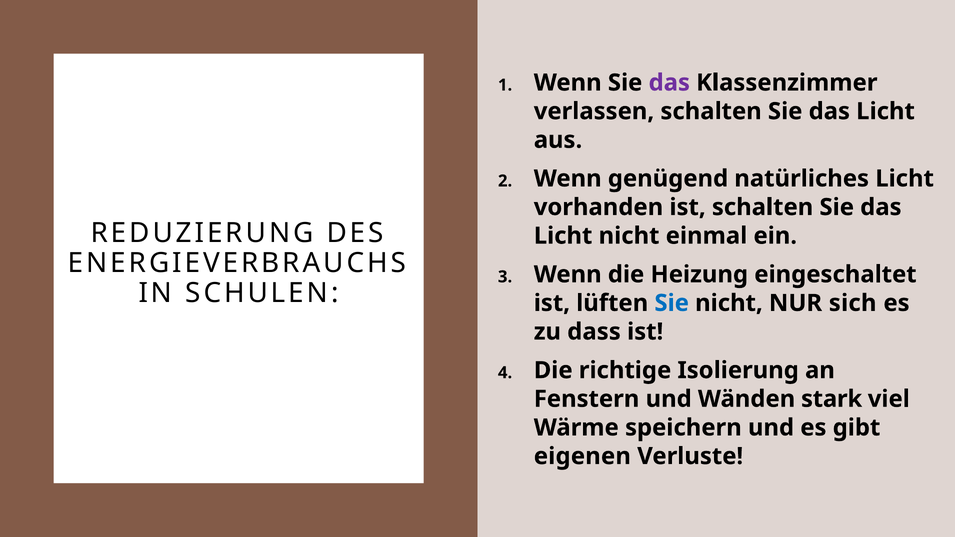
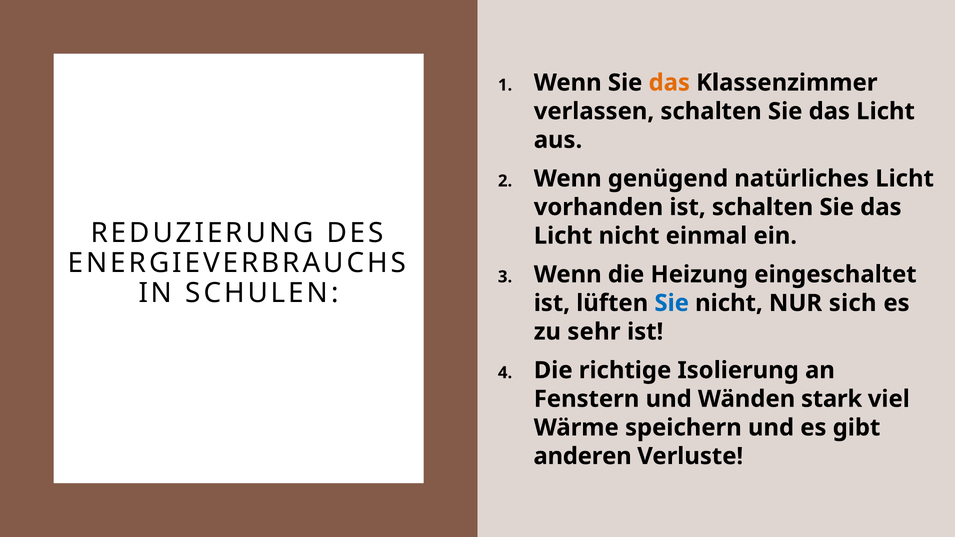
das at (669, 83) colour: purple -> orange
dass: dass -> sehr
eigenen: eigenen -> anderen
